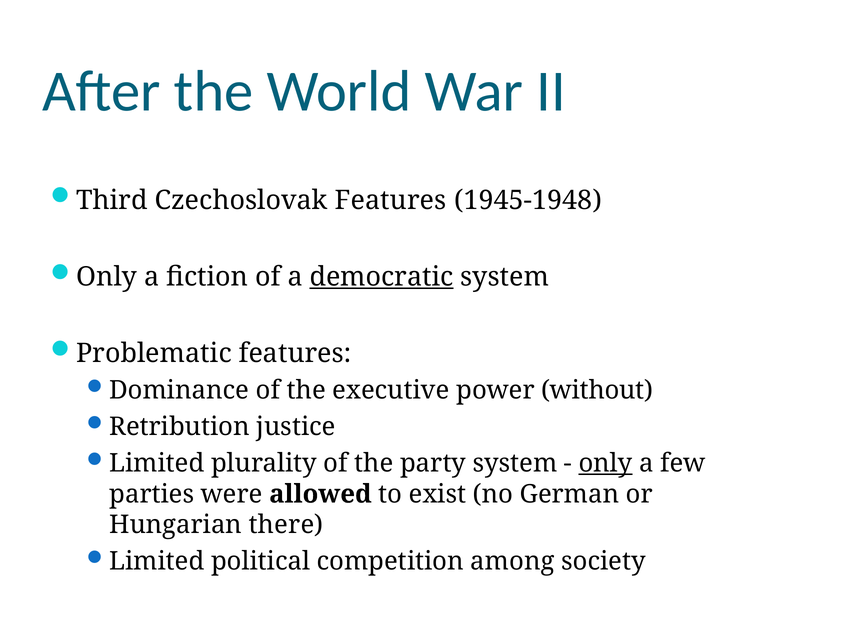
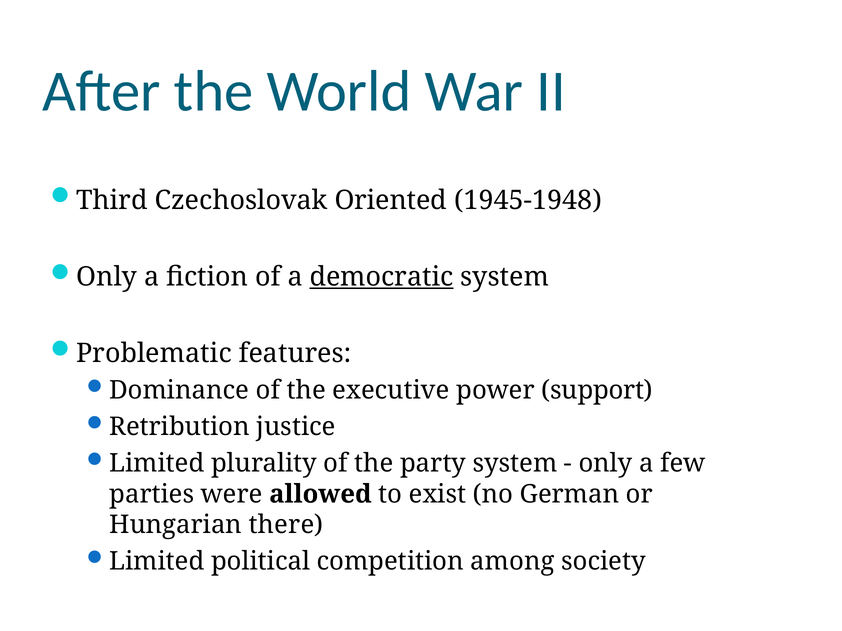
Czechoslovak Features: Features -> Oriented
without: without -> support
only at (606, 464) underline: present -> none
